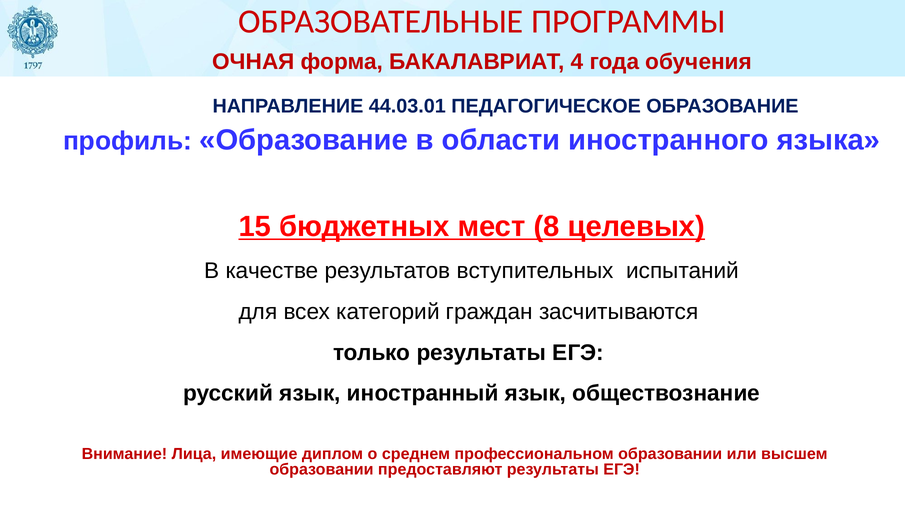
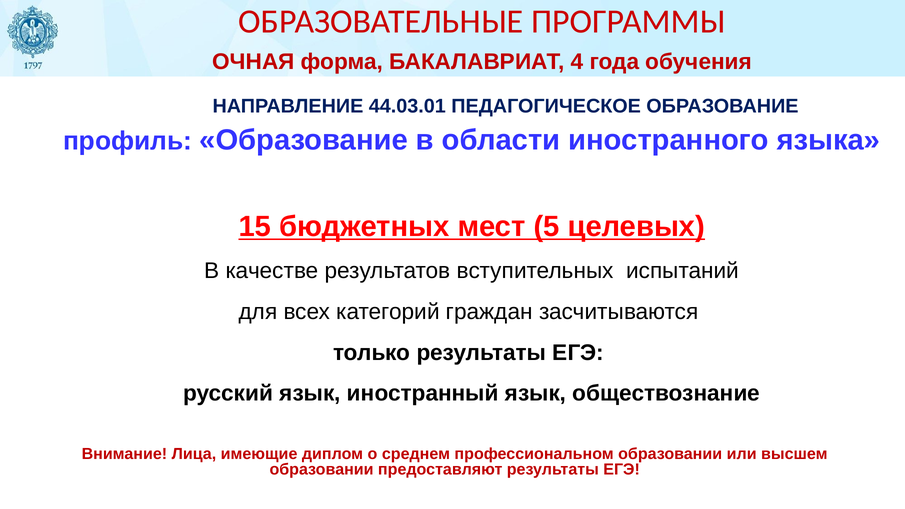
8: 8 -> 5
